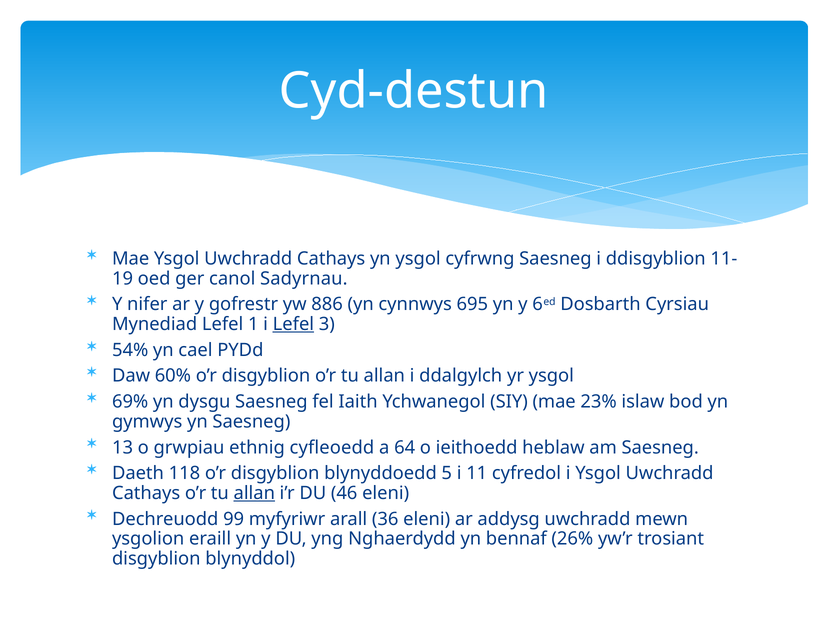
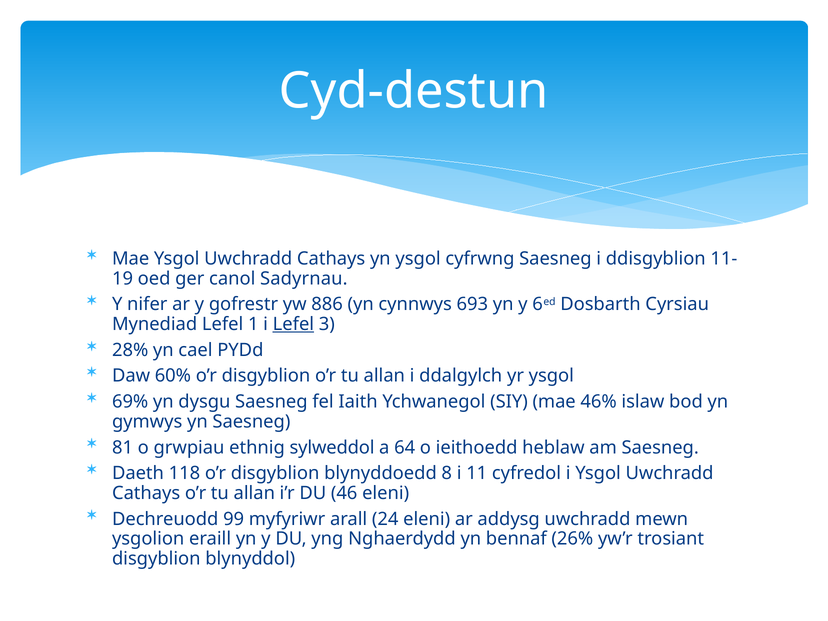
695: 695 -> 693
54%: 54% -> 28%
23%: 23% -> 46%
13: 13 -> 81
cyfleoedd: cyfleoedd -> sylweddol
5: 5 -> 8
allan at (254, 493) underline: present -> none
36: 36 -> 24
